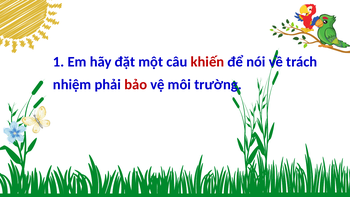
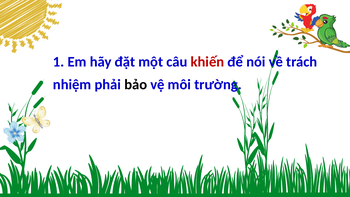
bảo colour: red -> black
